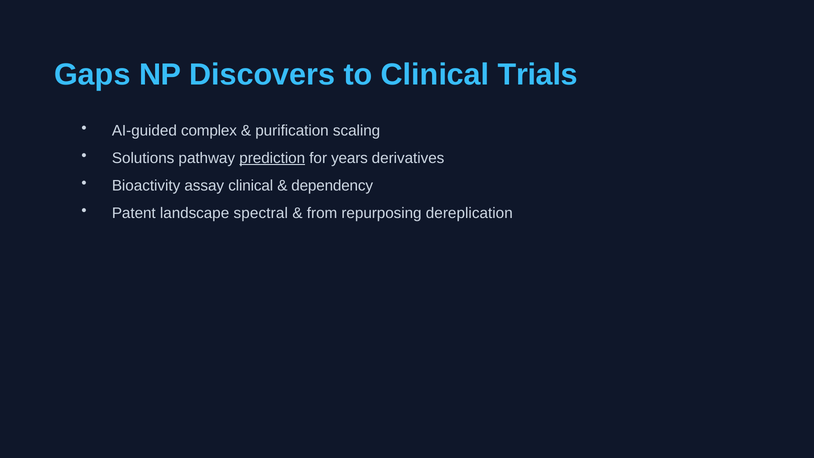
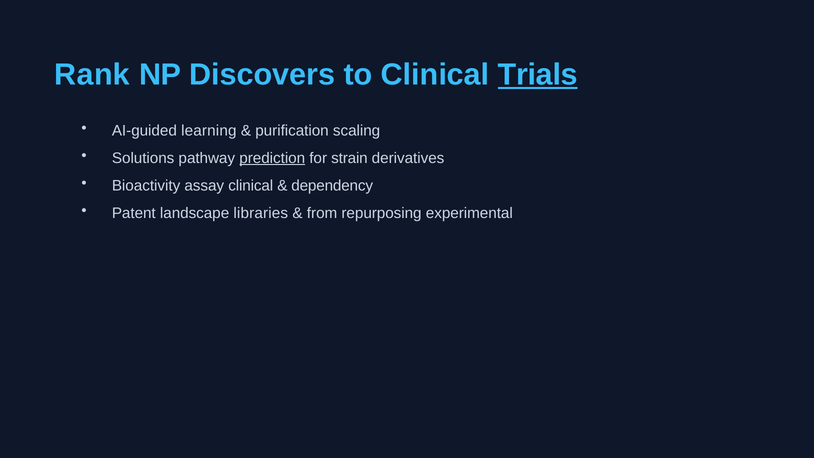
Gaps: Gaps -> Rank
Trials underline: none -> present
complex: complex -> learning
years: years -> strain
spectral: spectral -> libraries
dereplication: dereplication -> experimental
